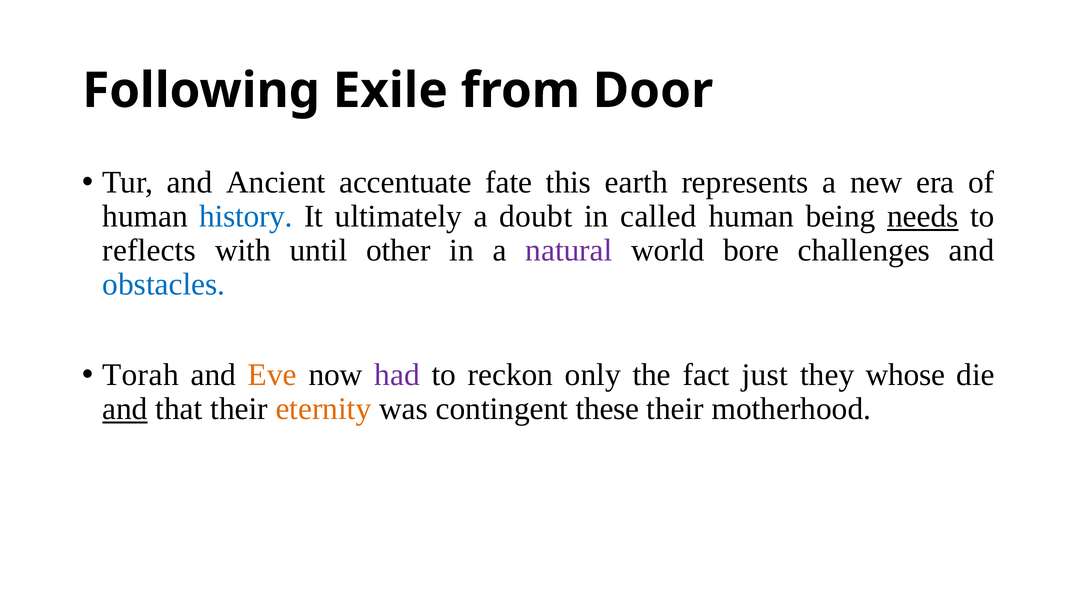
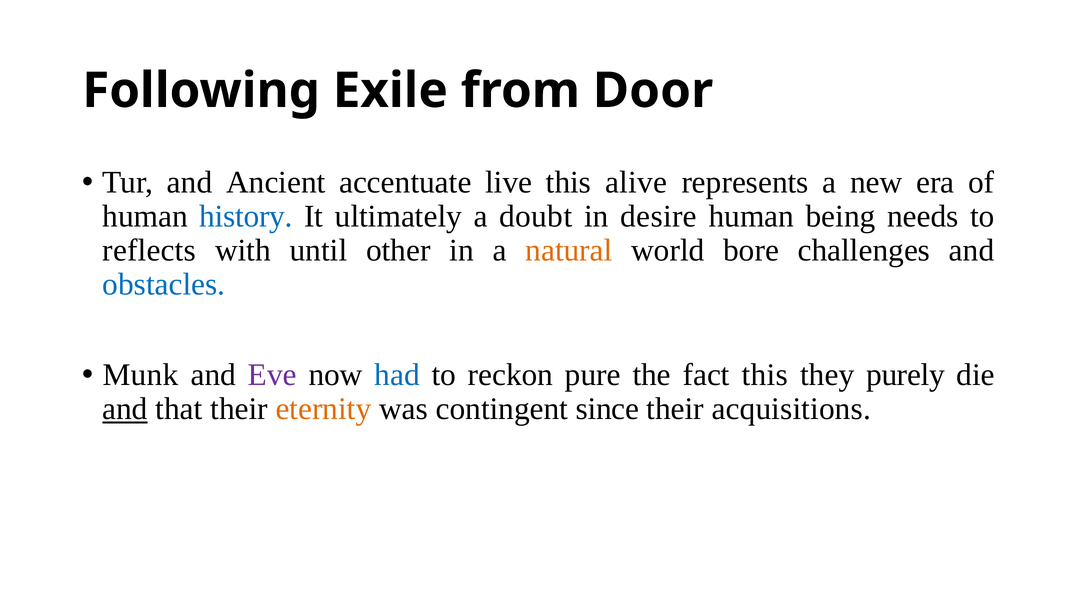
fate: fate -> live
earth: earth -> alive
called: called -> desire
needs underline: present -> none
natural colour: purple -> orange
Torah: Torah -> Munk
Eve colour: orange -> purple
had colour: purple -> blue
only: only -> pure
fact just: just -> this
whose: whose -> purely
these: these -> since
motherhood: motherhood -> acquisitions
